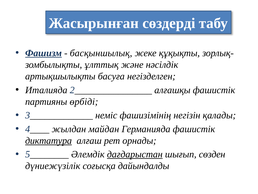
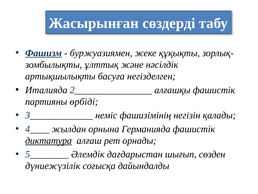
басқыншылық: басқыншылық -> буржуазиямен
майдан: майдан -> орнына
дағдарыстан underline: present -> none
